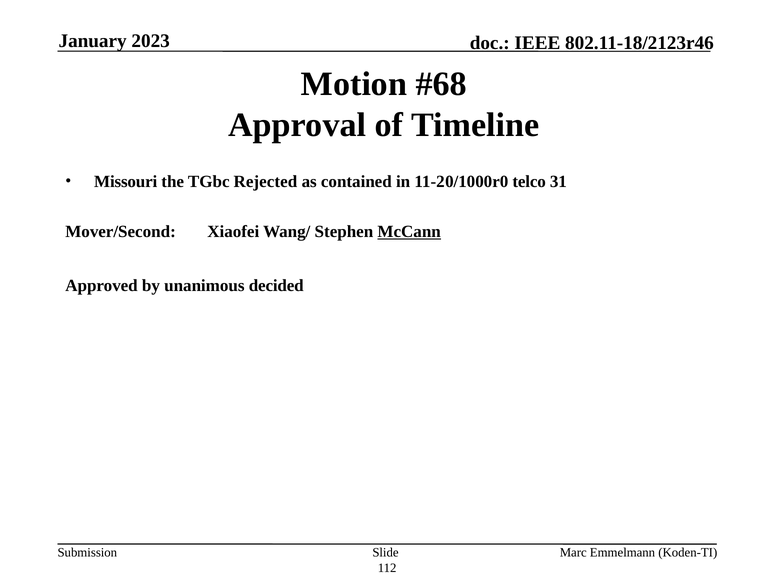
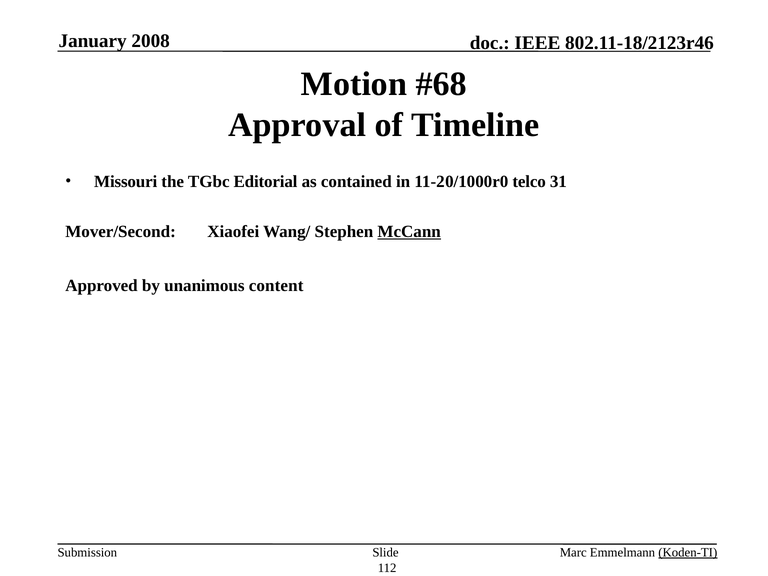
2023: 2023 -> 2008
Rejected: Rejected -> Editorial
decided: decided -> content
Koden-TI underline: none -> present
